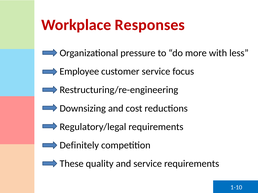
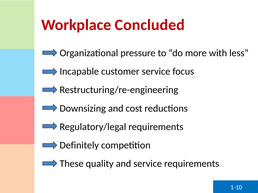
Responses: Responses -> Concluded
Employee: Employee -> Incapable
